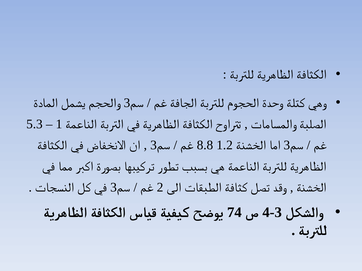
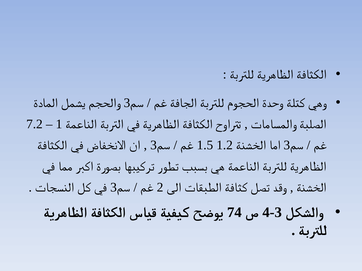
5.3: 5.3 -> 7.2
8.8: 8.8 -> 1.5
